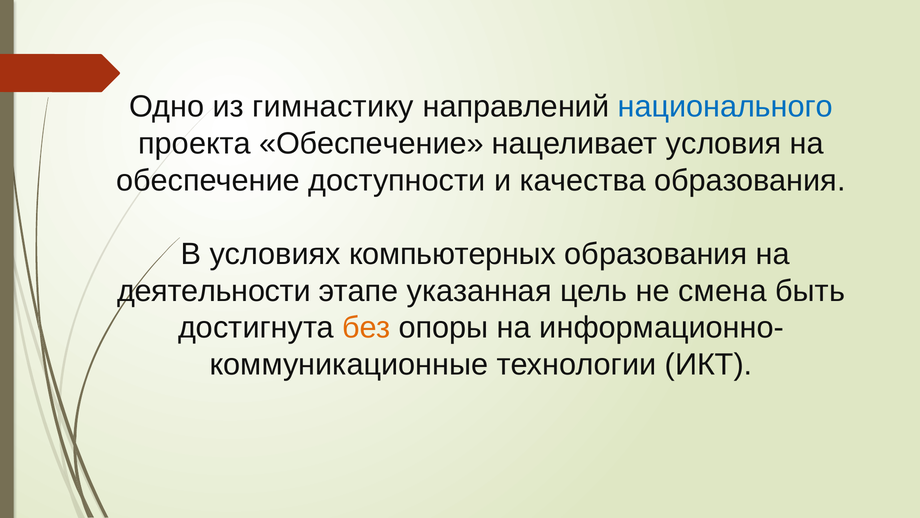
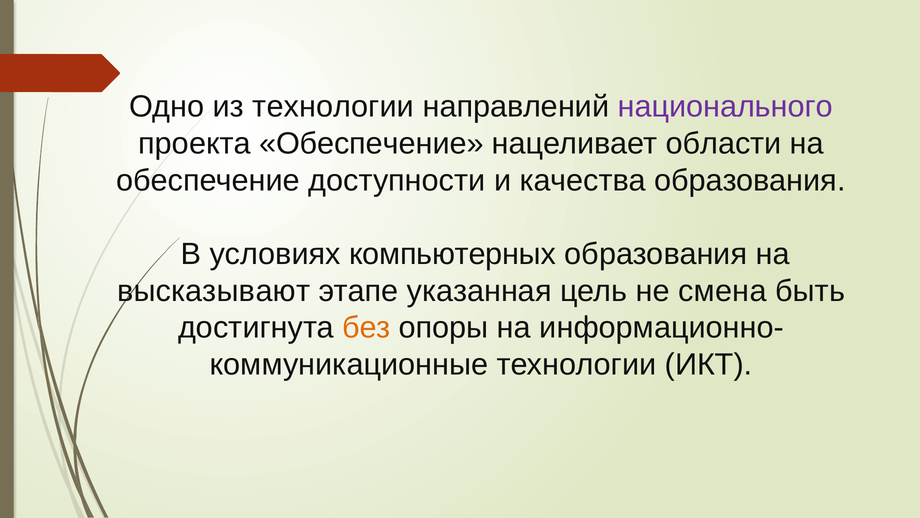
из гимнастику: гимнастику -> технологии
национального colour: blue -> purple
условия: условия -> области
деятельности: деятельности -> высказывают
